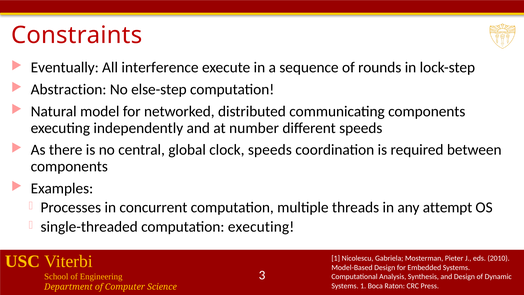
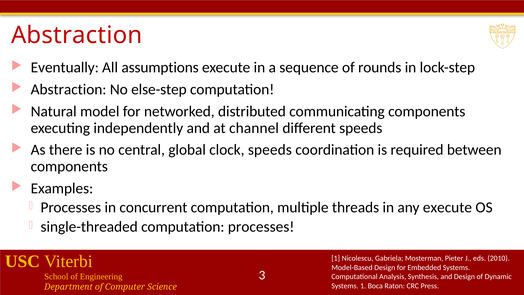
Constraints at (77, 35): Constraints -> Abstraction
interference: interference -> assumptions
number: number -> channel
any attempt: attempt -> execute
computation executing: executing -> processes
